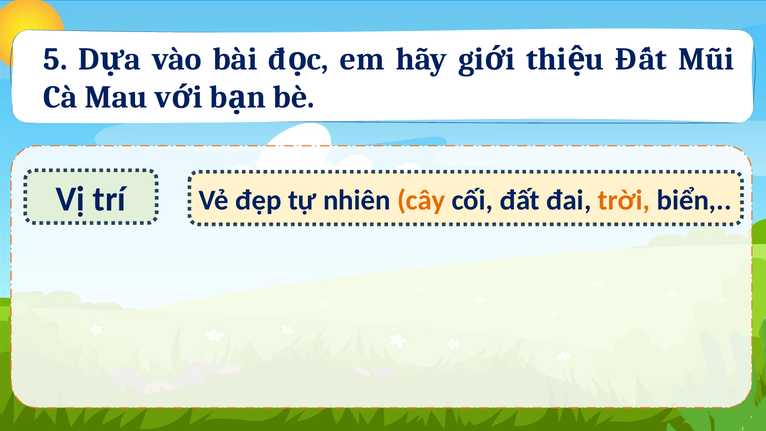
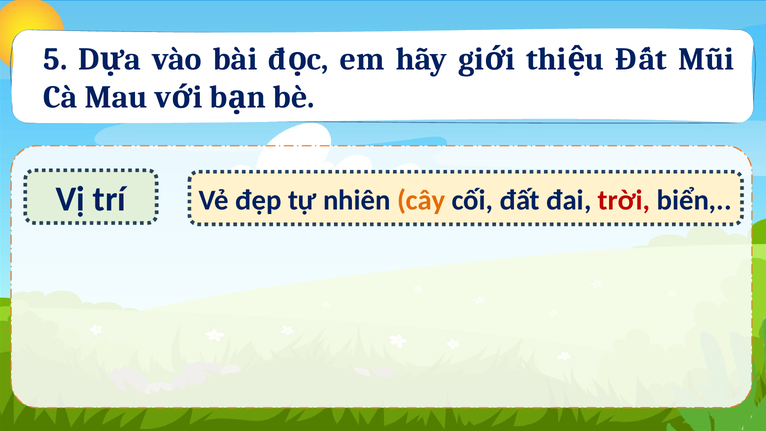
trời colour: orange -> red
